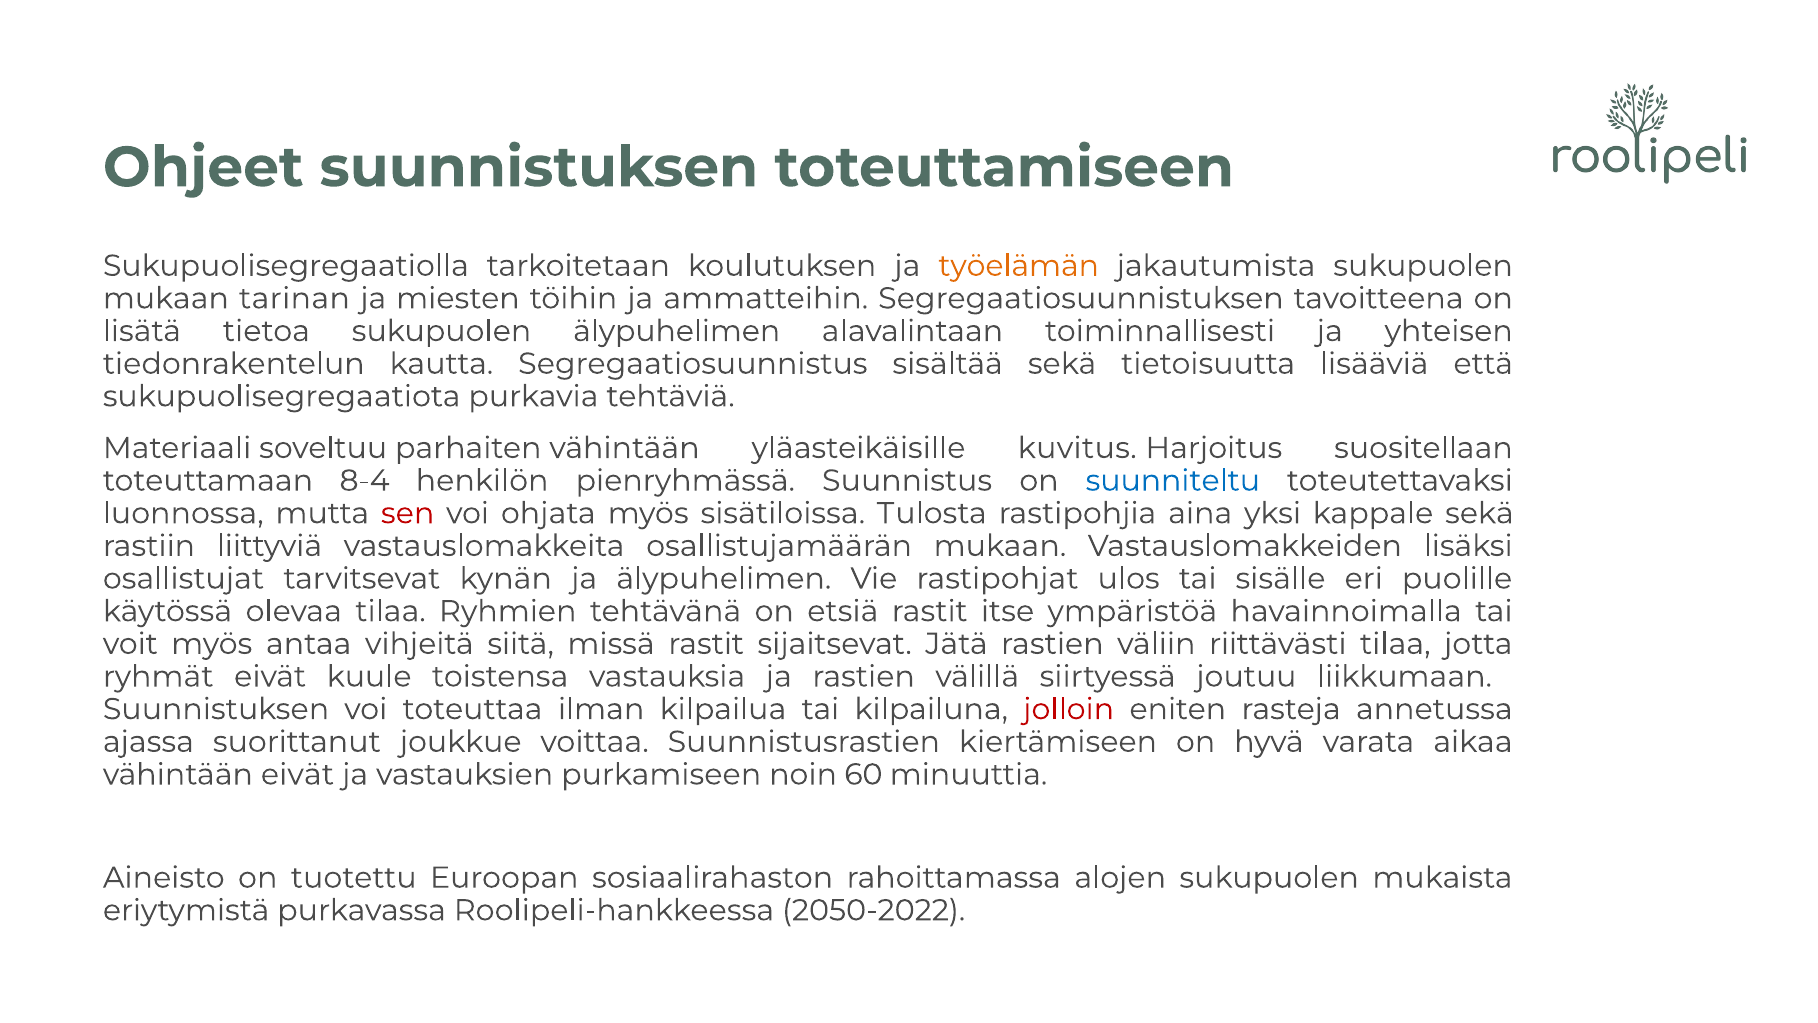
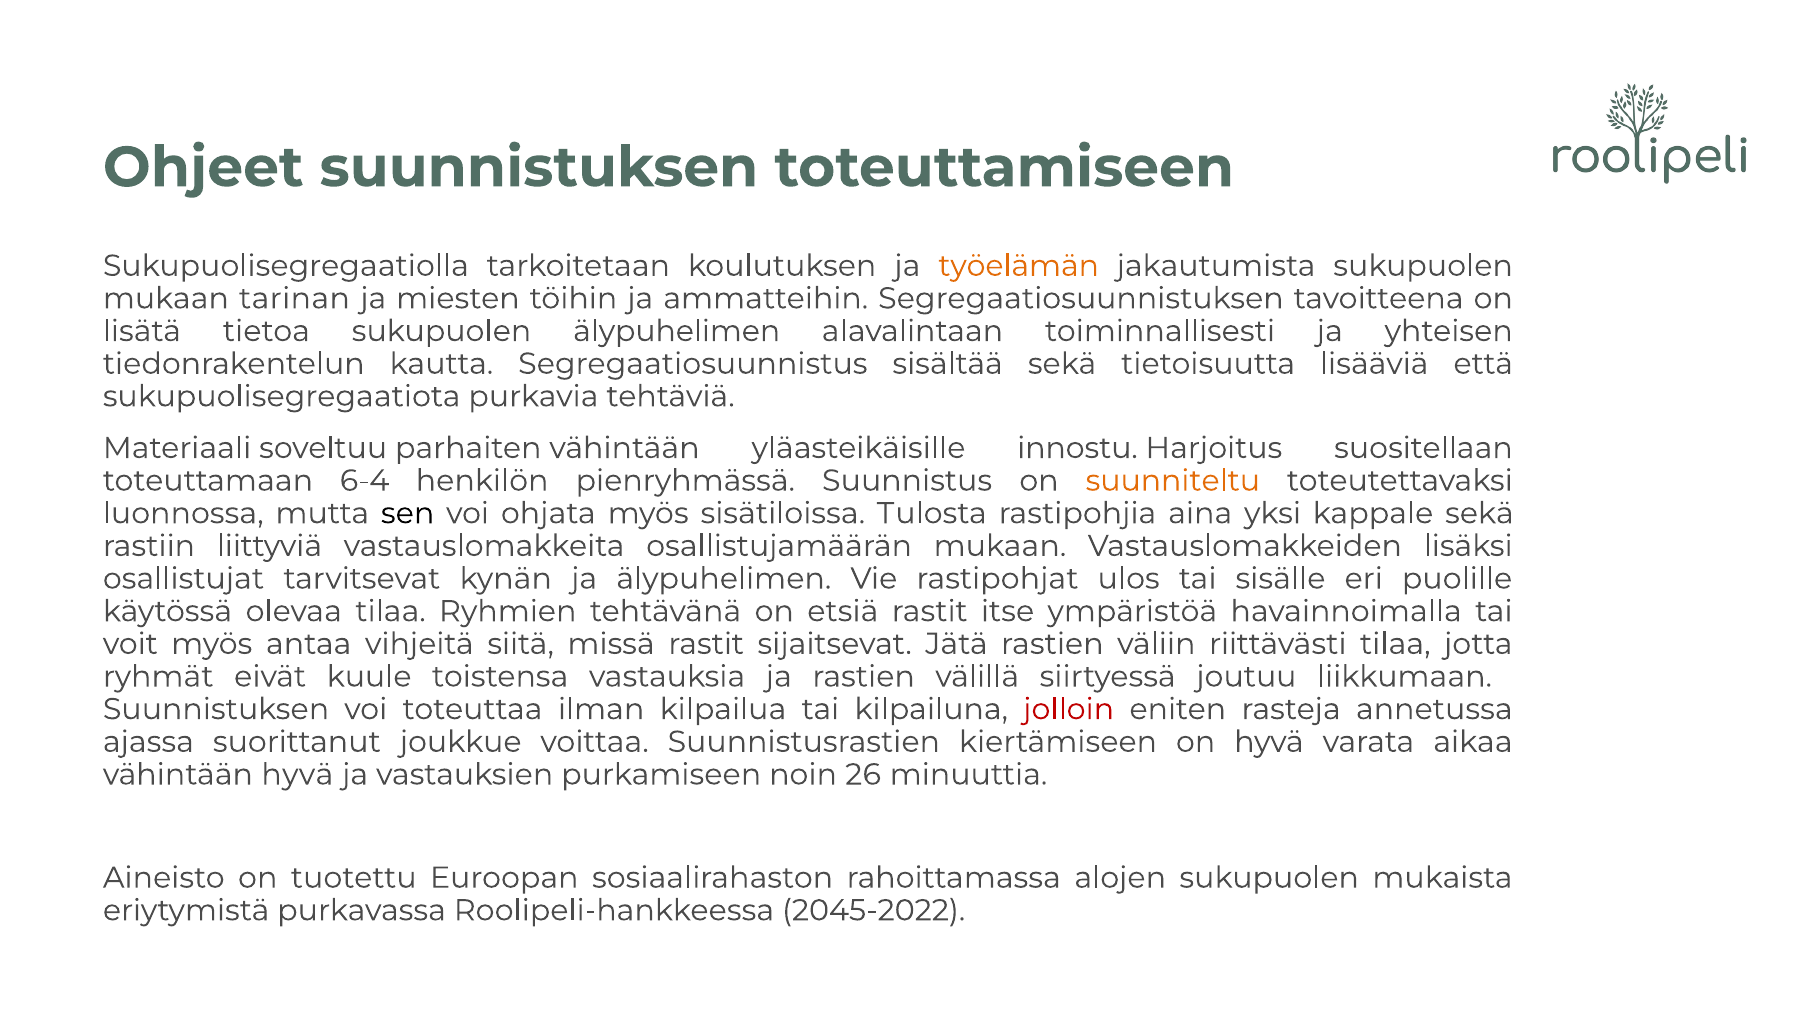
kuvitus: kuvitus -> innostu
8-4: 8-4 -> 6-4
suunniteltu colour: blue -> orange
sen colour: red -> black
vähintään eivät: eivät -> hyvä
60: 60 -> 26
2050-2022: 2050-2022 -> 2045-2022
